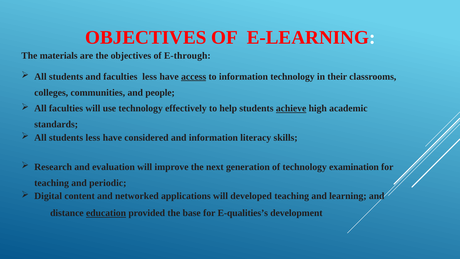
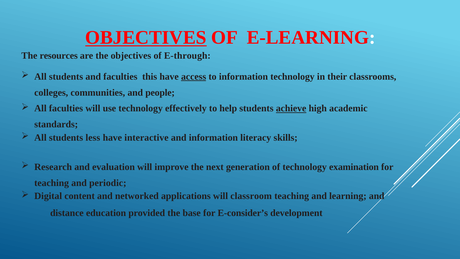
OBJECTIVES at (146, 38) underline: none -> present
materials: materials -> resources
faculties less: less -> this
considered: considered -> interactive
developed: developed -> classroom
education underline: present -> none
E-qualities’s: E-qualities’s -> E-consider’s
